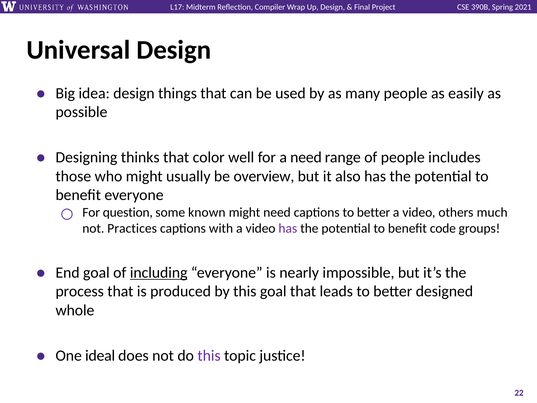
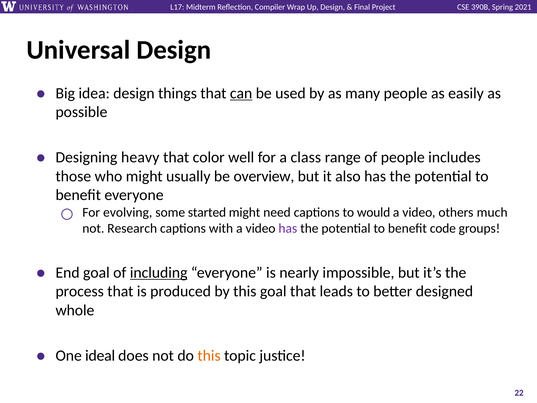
can underline: none -> present
thinks: thinks -> heavy
a need: need -> class
question: question -> evolving
known: known -> started
captions to better: better -> would
Practices: Practices -> Research
this at (209, 355) colour: purple -> orange
